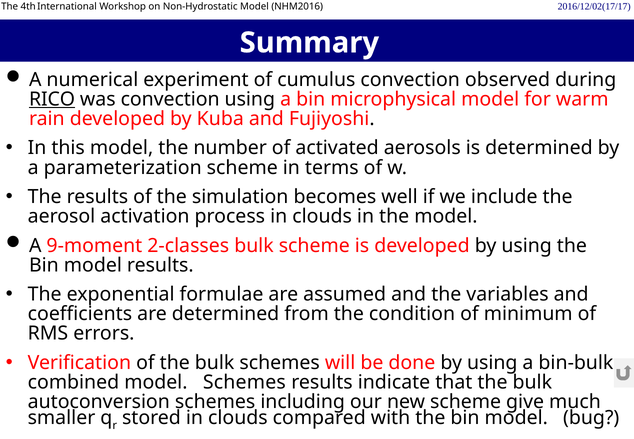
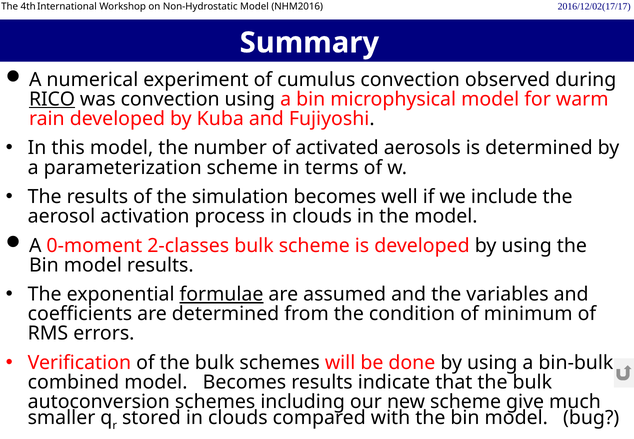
9-moment: 9-moment -> 0-moment
formulae underline: none -> present
model Schemes: Schemes -> Becomes
